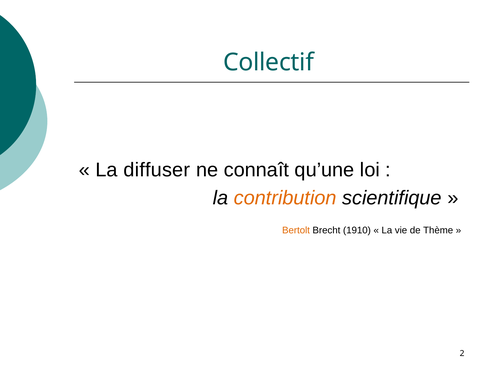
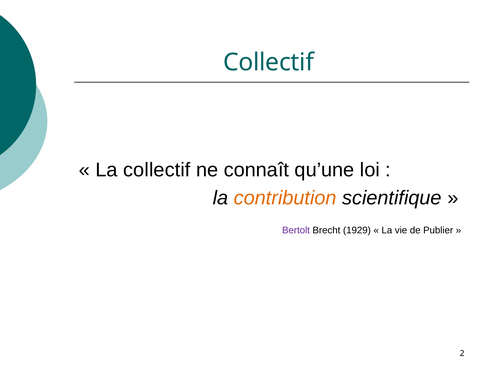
La diffuser: diffuser -> collectif
Bertolt colour: orange -> purple
1910: 1910 -> 1929
Thème: Thème -> Publier
